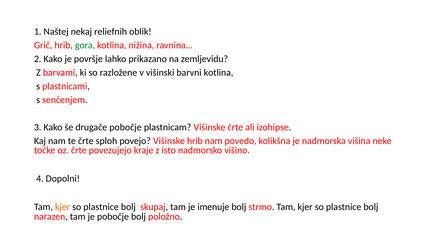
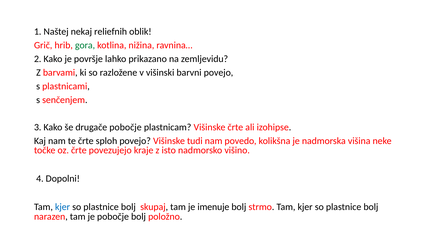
barvni kotlina: kotlina -> povejo
Višinske hrib: hrib -> tudi
kjer at (63, 207) colour: orange -> blue
